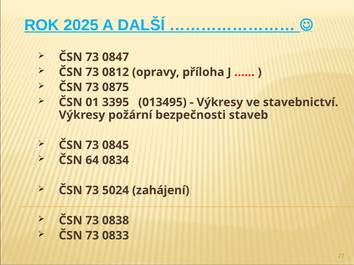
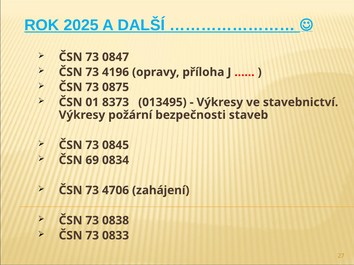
0812: 0812 -> 4196
3395: 3395 -> 8373
64: 64 -> 69
5024: 5024 -> 4706
